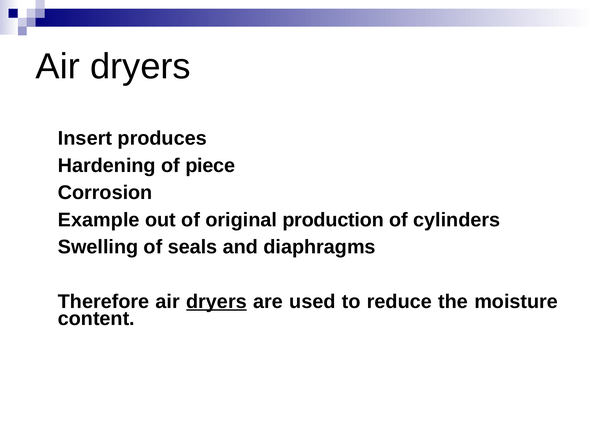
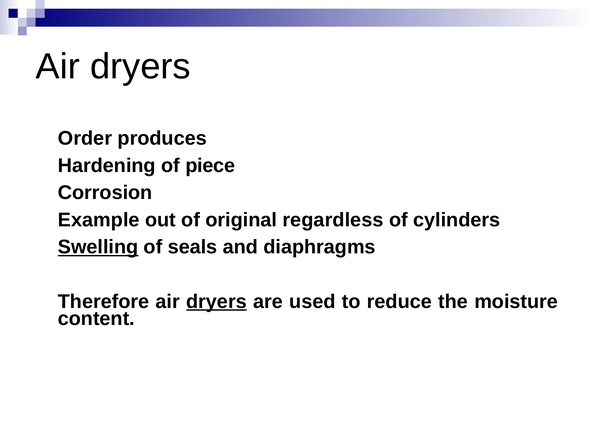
Insert: Insert -> Order
production: production -> regardless
Swelling underline: none -> present
